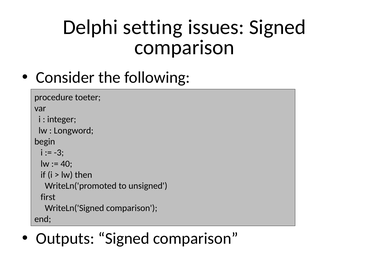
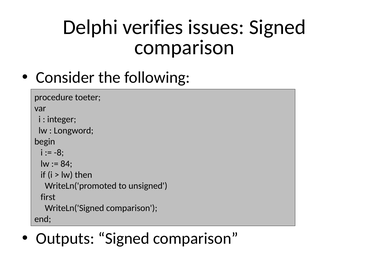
setting: setting -> verifies
-3: -3 -> -8
40: 40 -> 84
